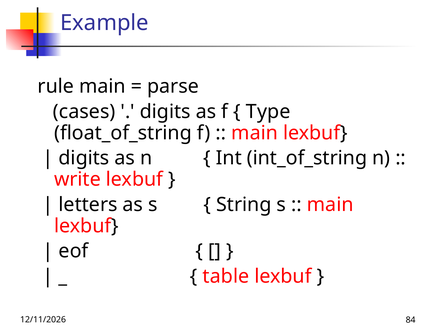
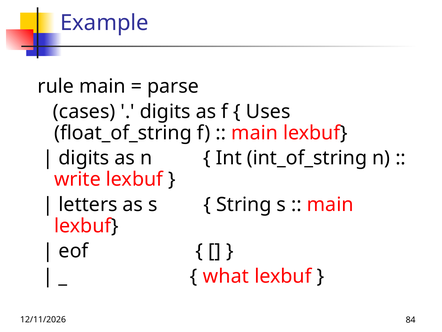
Type: Type -> Uses
table: table -> what
